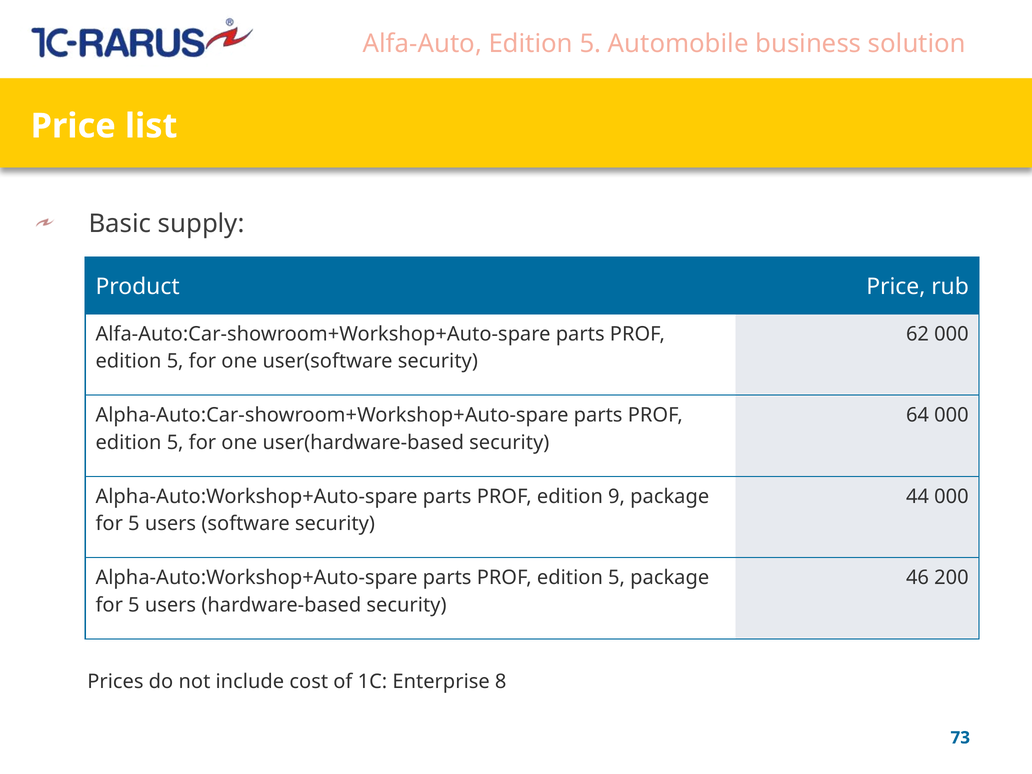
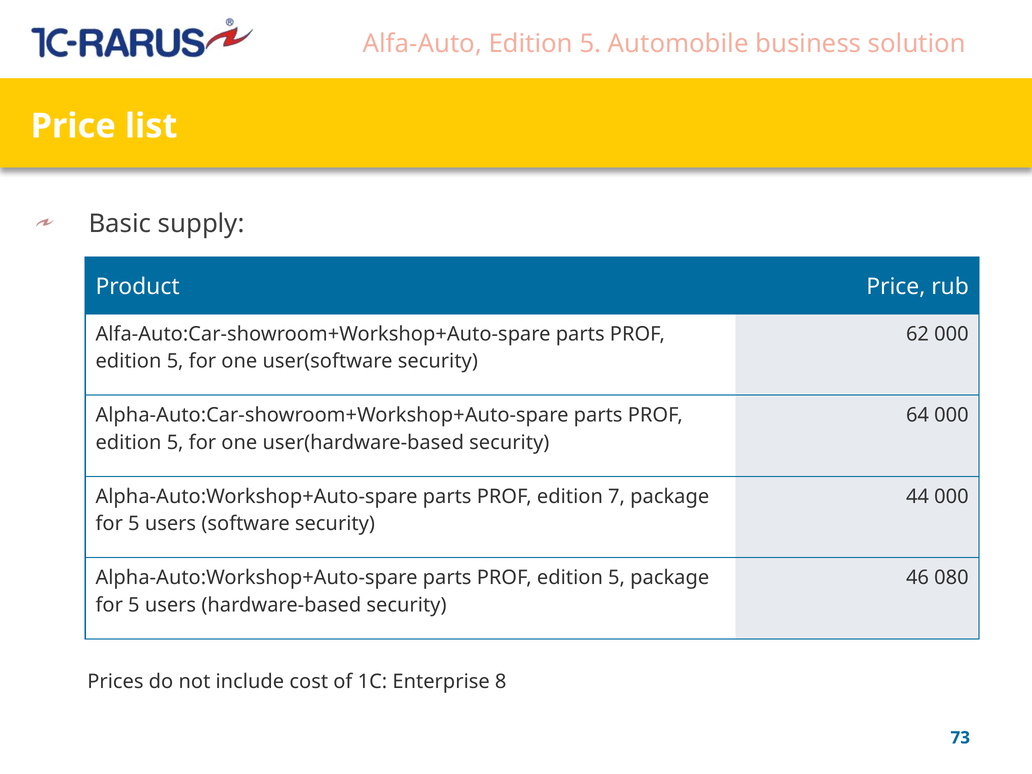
9: 9 -> 7
200: 200 -> 080
